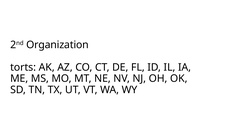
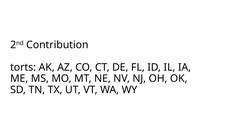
Organization: Organization -> Contribution
